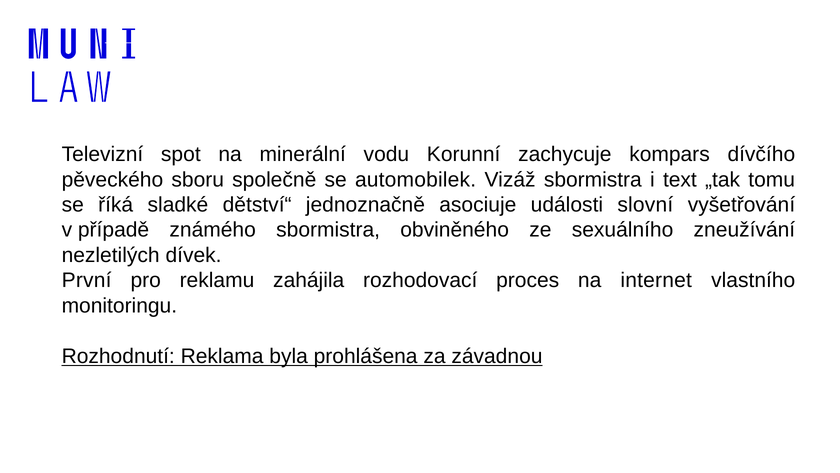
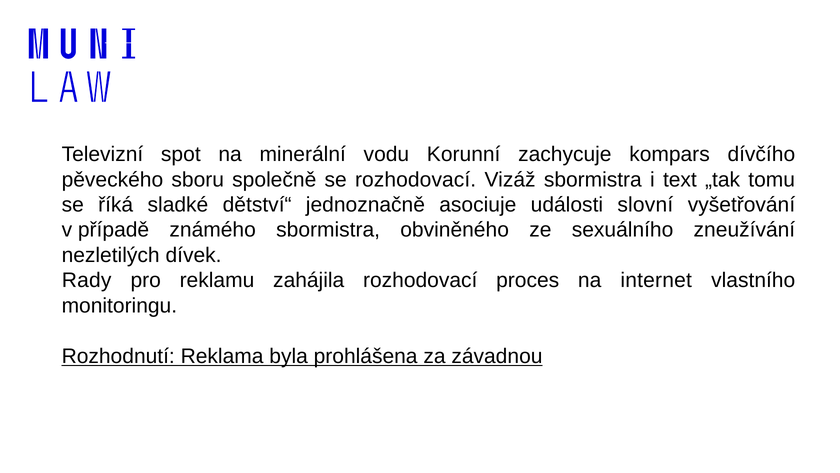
se automobilek: automobilek -> rozhodovací
První: První -> Rady
